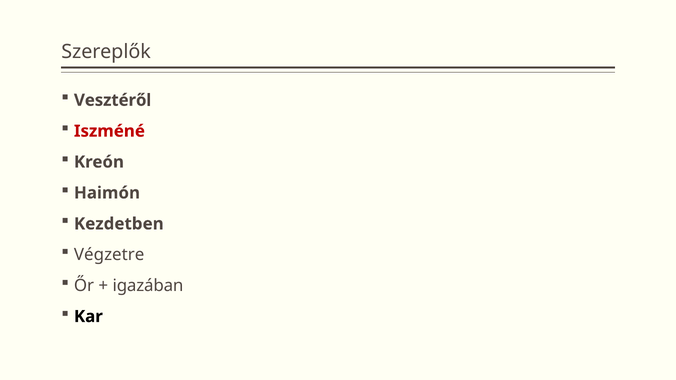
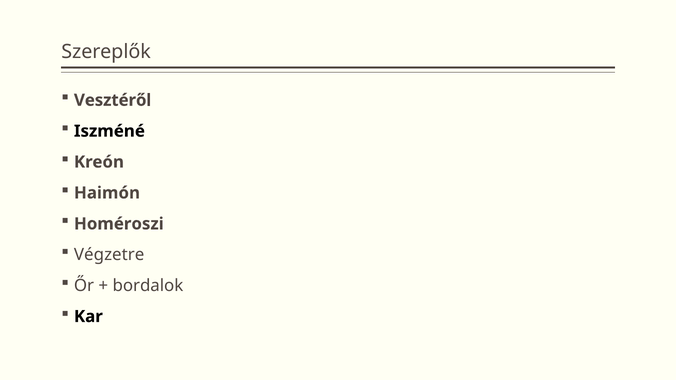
Iszméné colour: red -> black
Kezdetben: Kezdetben -> Homéroszi
igazában: igazában -> bordalok
